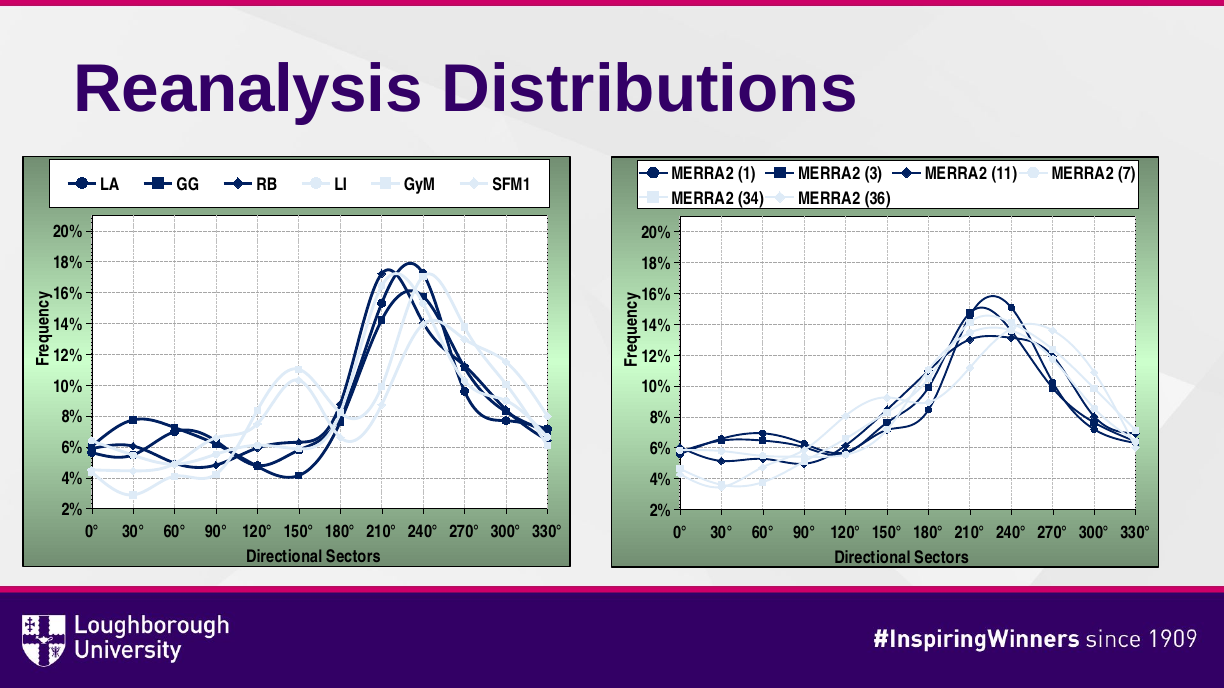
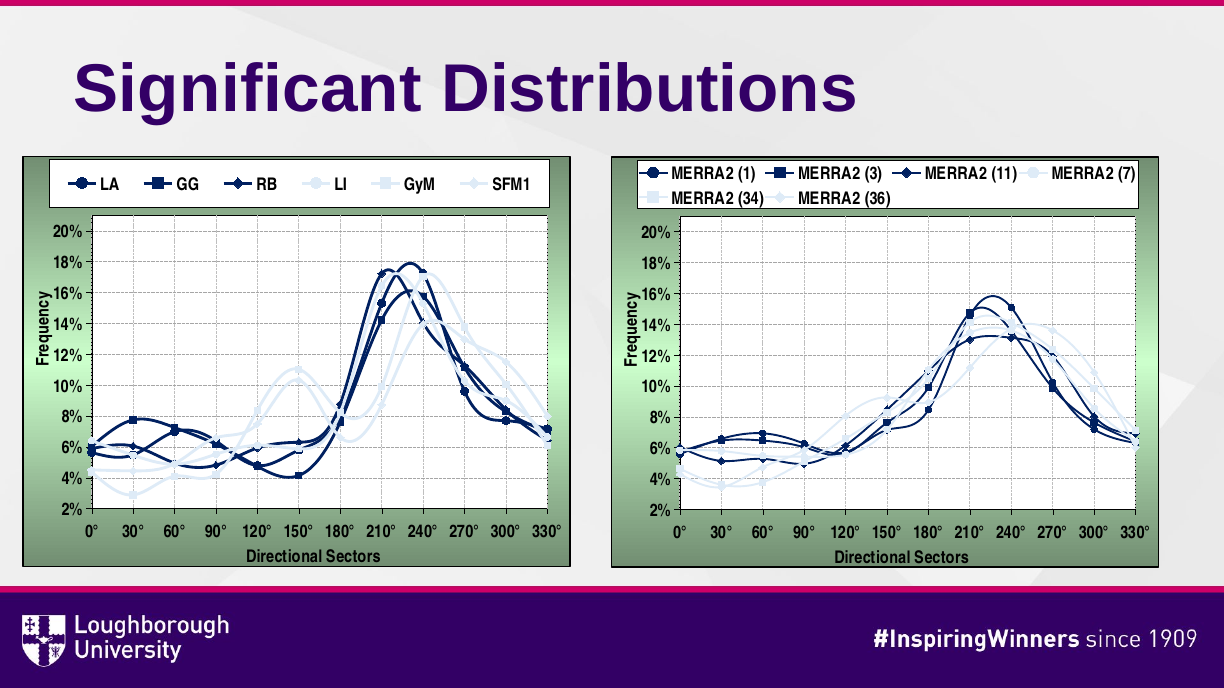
Reanalysis: Reanalysis -> Significant
